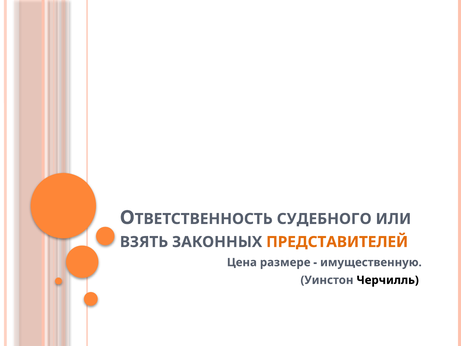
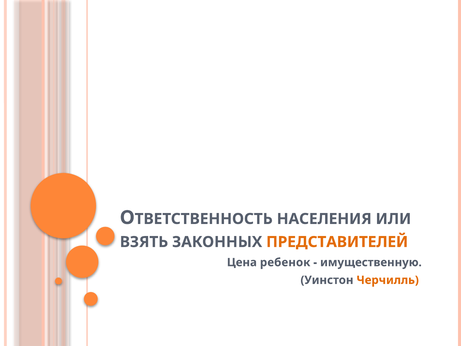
СУДЕБНОГО: СУДЕБНОГО -> НАСЕЛЕНИЯ
размере: размере -> ребенок
Черчилль colour: black -> orange
